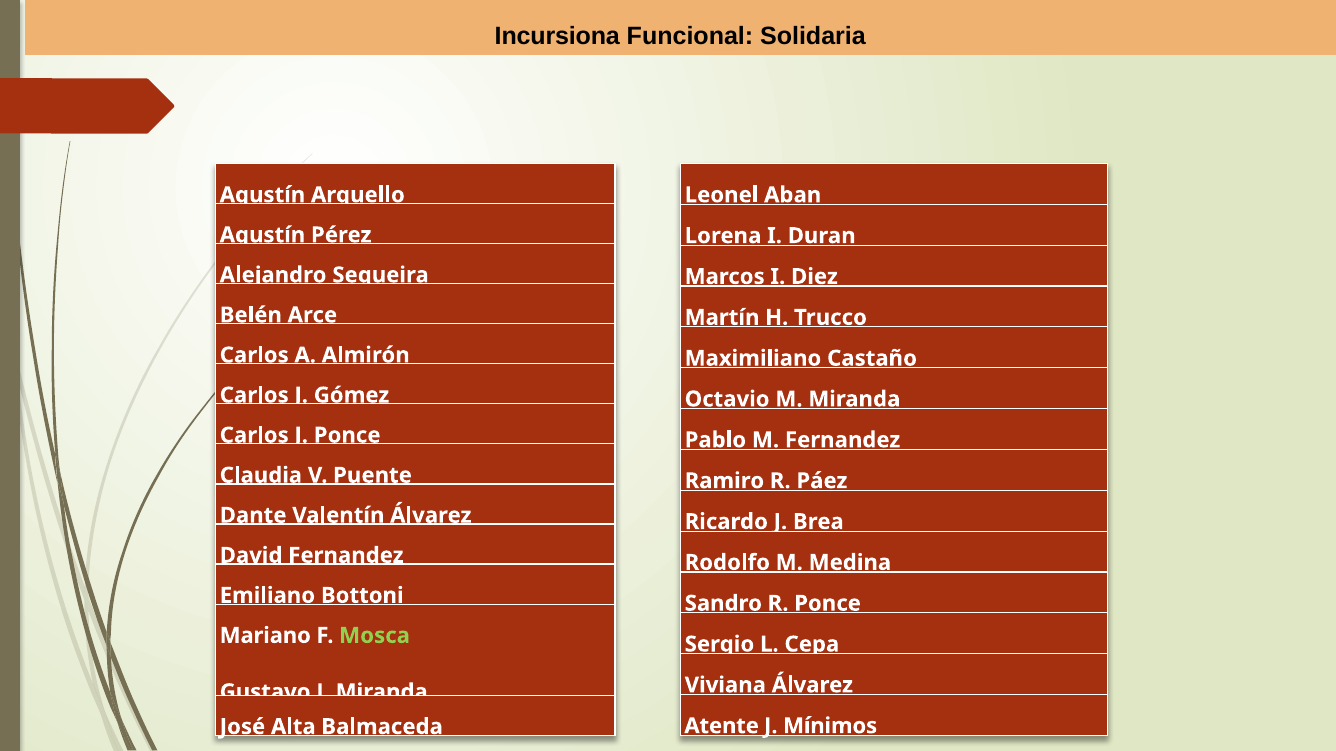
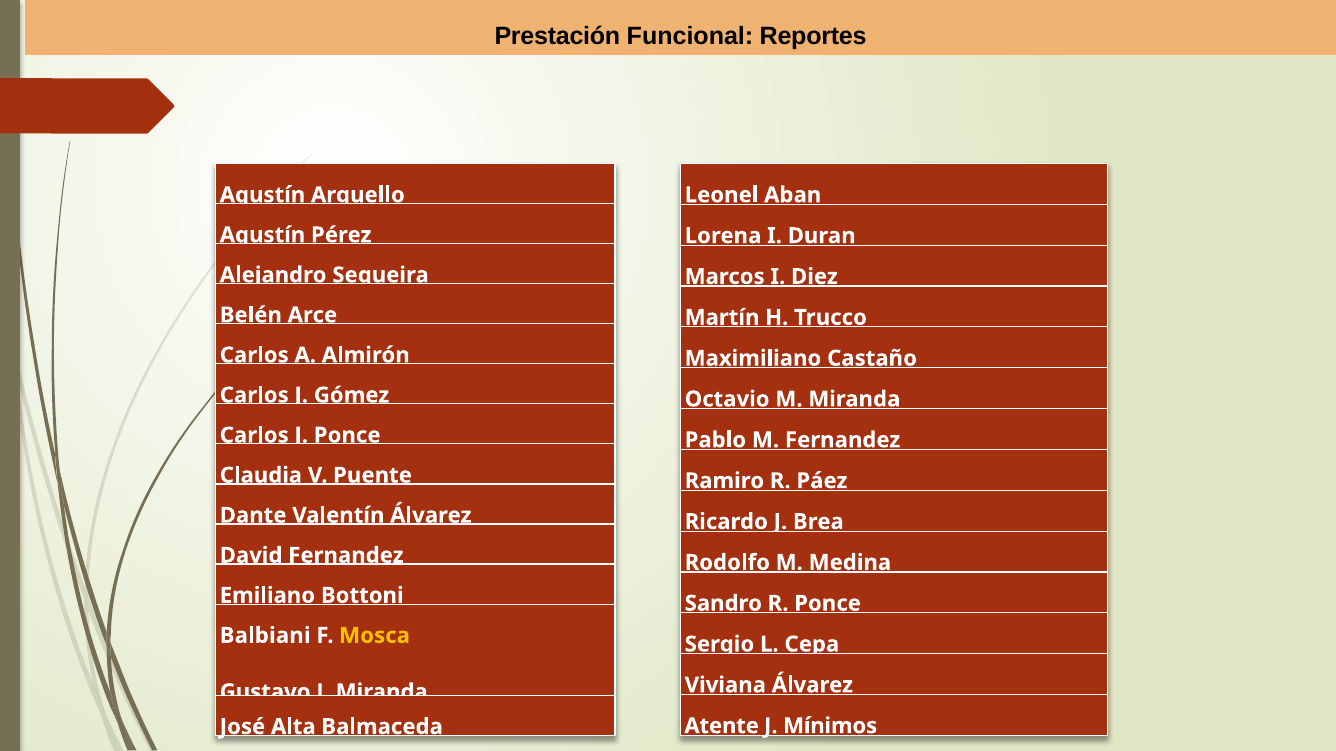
Incursiona: Incursiona -> Prestación
Solidaria: Solidaria -> Reportes
Mariano: Mariano -> Balbiani
Mosca colour: light green -> yellow
